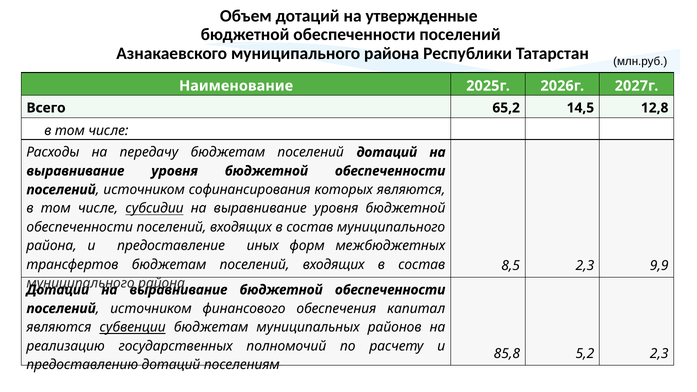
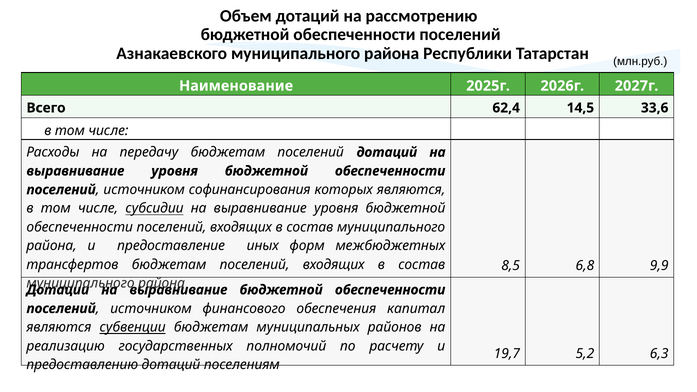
утвержденные: утвержденные -> рассмотрению
65,2: 65,2 -> 62,4
12,8: 12,8 -> 33,6
8,5 2,3: 2,3 -> 6,8
85,8: 85,8 -> 19,7
5,2 2,3: 2,3 -> 6,3
